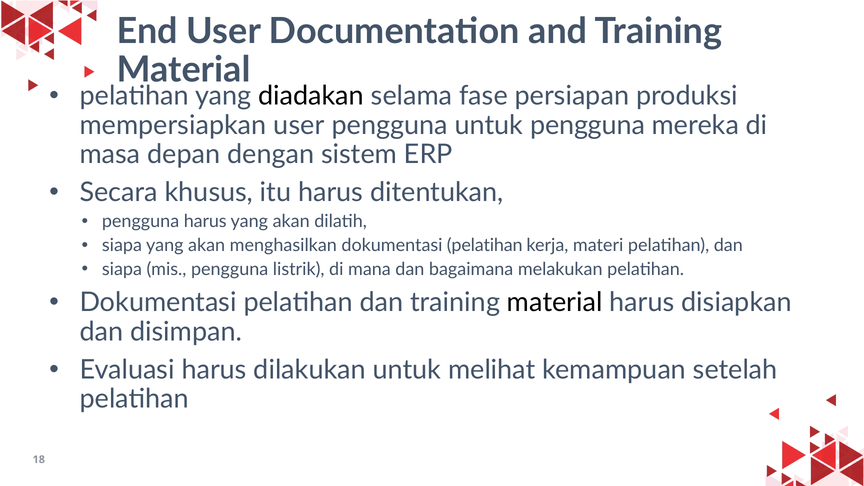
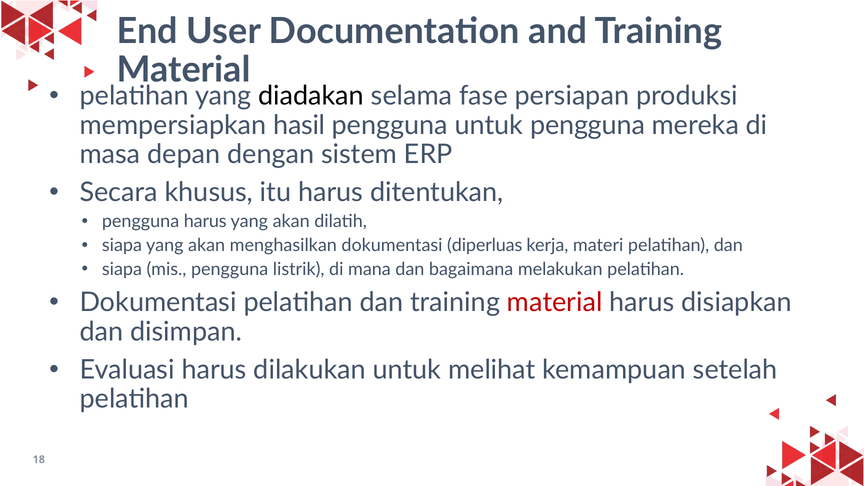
mempersiapkan user: user -> hasil
menghasilkan dokumentasi pelatihan: pelatihan -> diperluas
material at (555, 303) colour: black -> red
